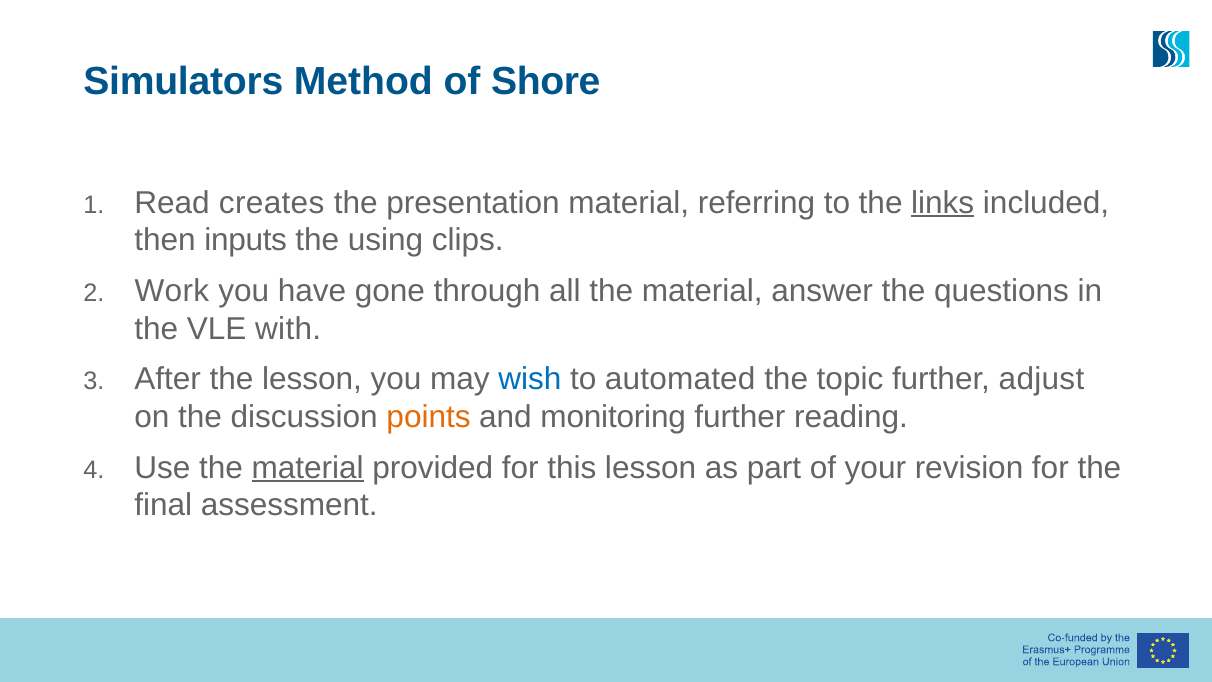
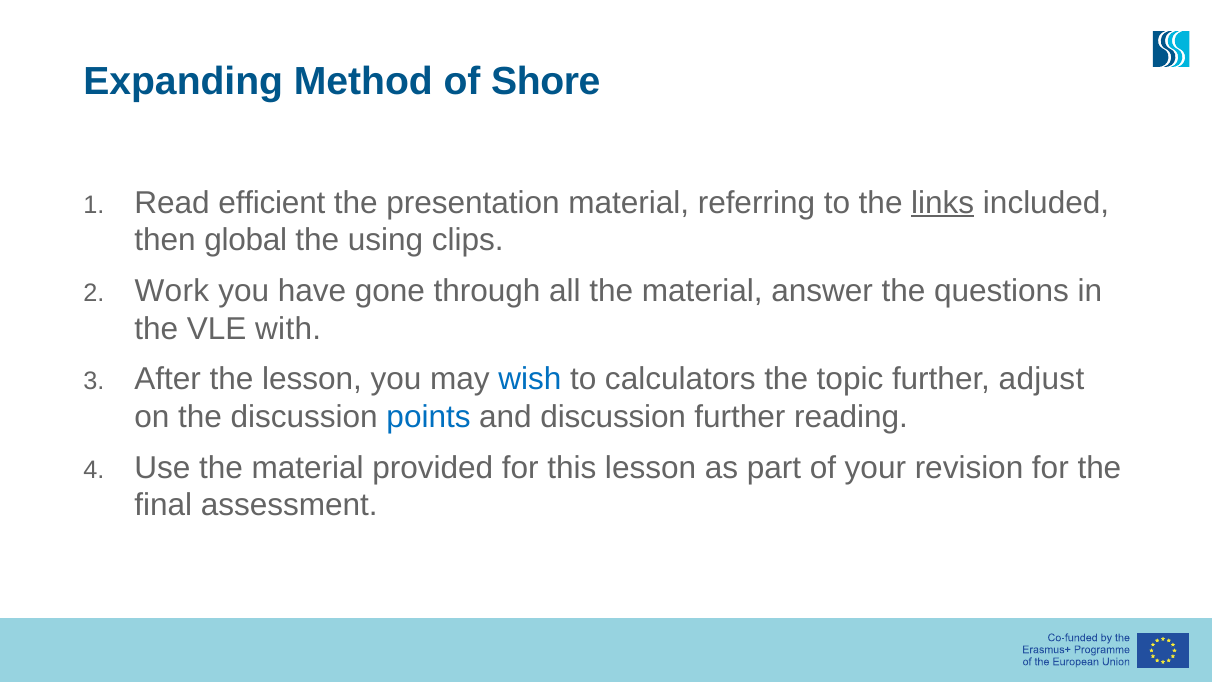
Simulators: Simulators -> Expanding
creates: creates -> efficient
inputs: inputs -> global
automated: automated -> calculators
points colour: orange -> blue
and monitoring: monitoring -> discussion
material at (308, 467) underline: present -> none
